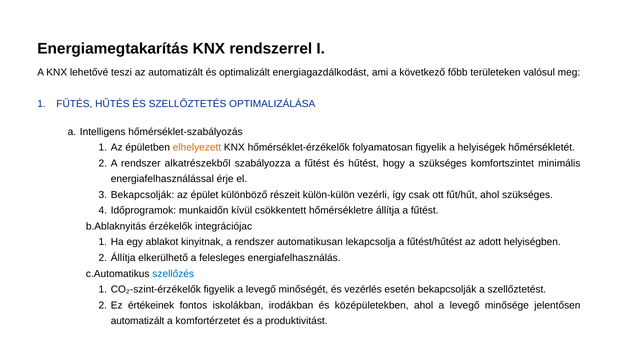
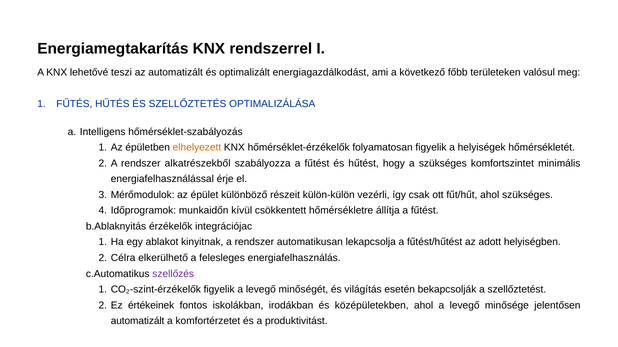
Bekapcsolják at (143, 195): Bekapcsolják -> Mérőmodulok
Állítja at (123, 258): Állítja -> Célra
szellőzés colour: blue -> purple
vezérlés: vezérlés -> világítás
